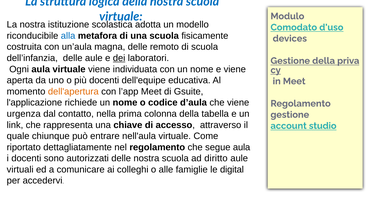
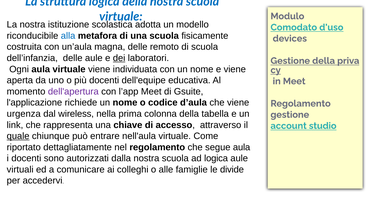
dell'apertura colour: orange -> purple
contatto: contatto -> wireless
quale underline: none -> present
autorizzati delle: delle -> dalla
ad diritto: diritto -> logica
digital: digital -> divide
